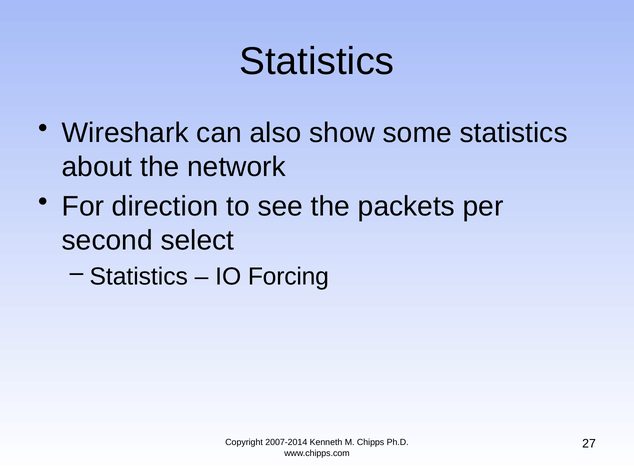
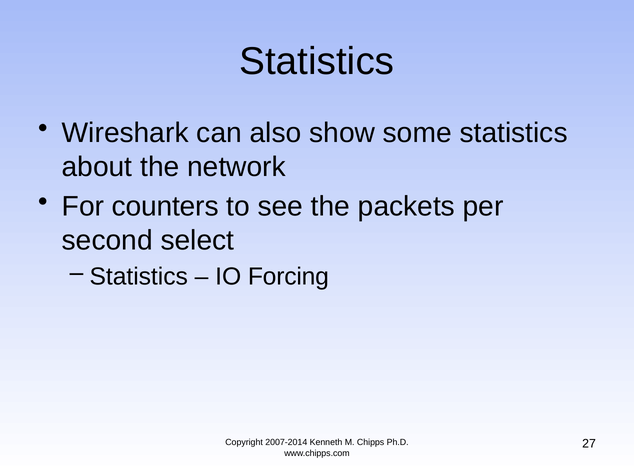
direction: direction -> counters
